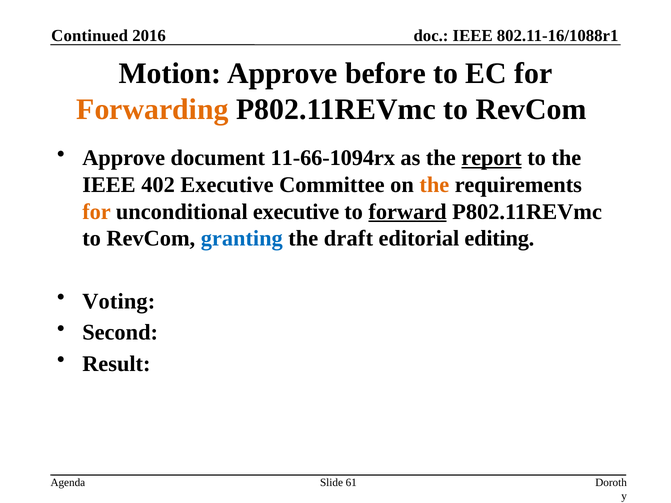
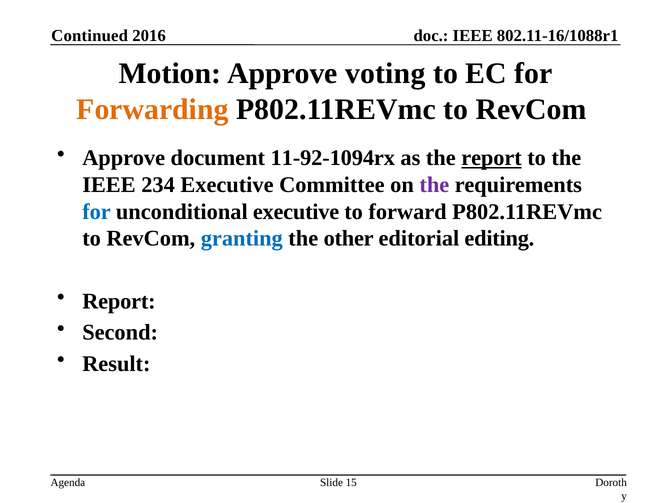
before: before -> voting
11-66-1094rx: 11-66-1094rx -> 11-92-1094rx
402: 402 -> 234
the at (434, 185) colour: orange -> purple
for at (97, 212) colour: orange -> blue
forward underline: present -> none
draft: draft -> other
Voting at (119, 301): Voting -> Report
61: 61 -> 15
